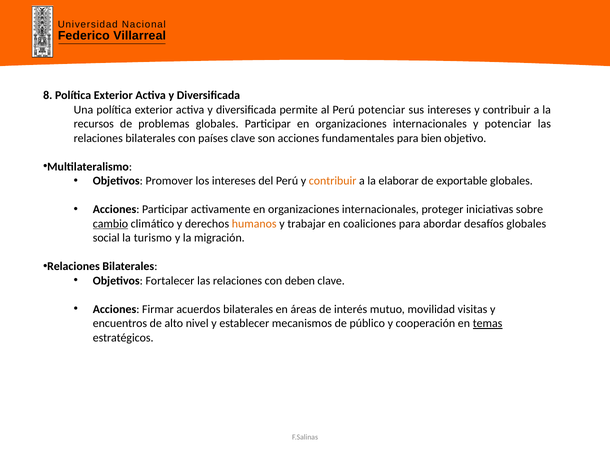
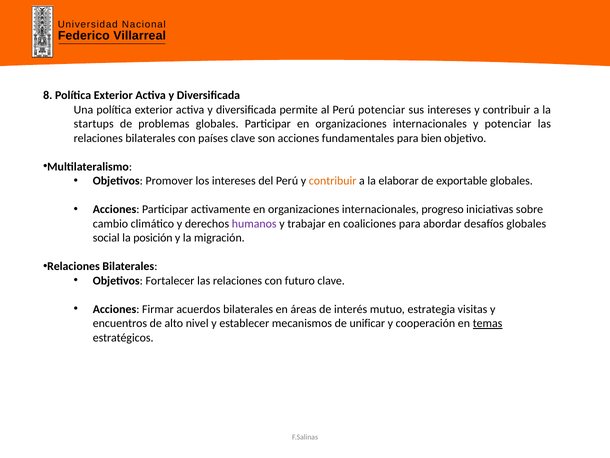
recursos: recursos -> startups
proteger: proteger -> progreso
cambio underline: present -> none
humanos colour: orange -> purple
turismo: turismo -> posición
deben: deben -> futuro
movilidad: movilidad -> estrategia
público: público -> unificar
